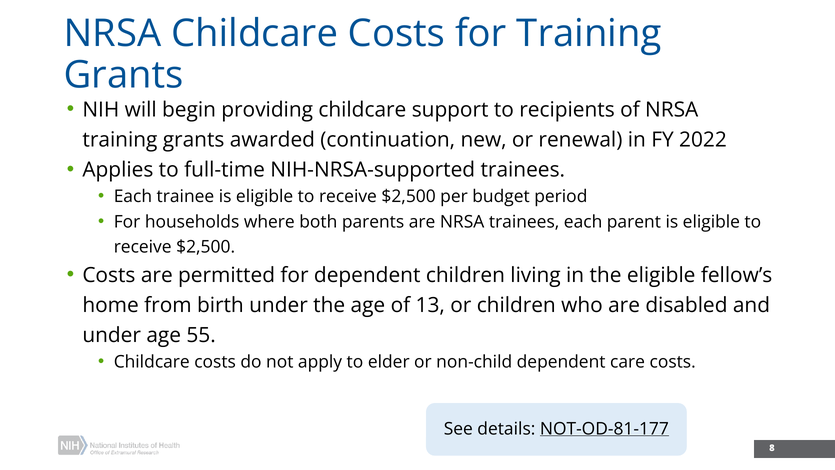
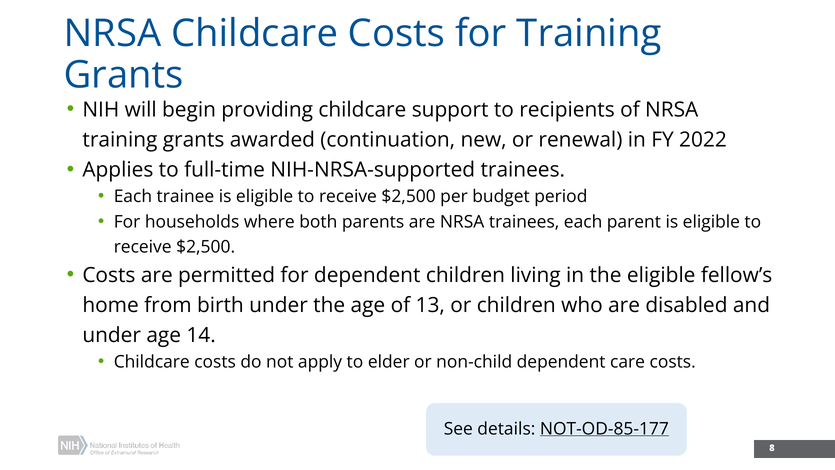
55: 55 -> 14
NOT-OD-81-177: NOT-OD-81-177 -> NOT-OD-85-177
